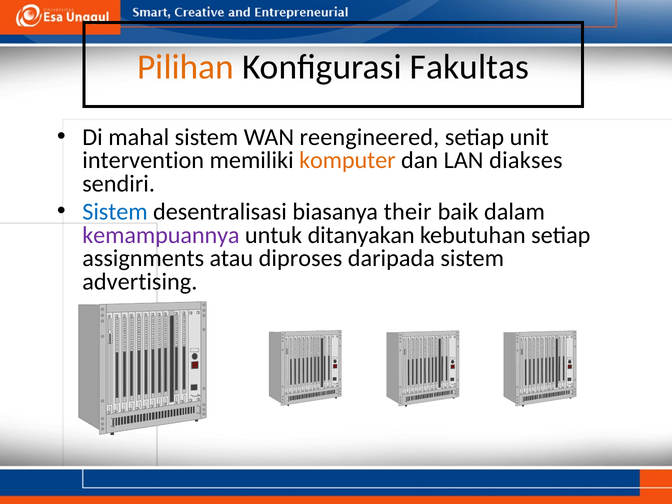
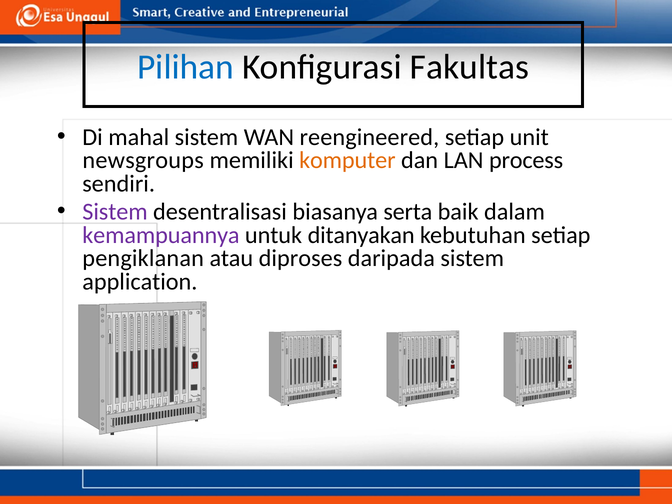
Pilihan colour: orange -> blue
intervention: intervention -> newsgroups
diakses: diakses -> process
Sistem at (115, 212) colour: blue -> purple
their: their -> serta
assignments: assignments -> pengiklanan
advertising: advertising -> application
